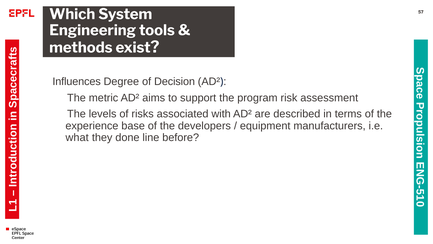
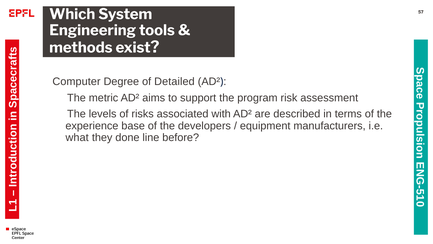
Influences: Influences -> Computer
Decision: Decision -> Detailed
